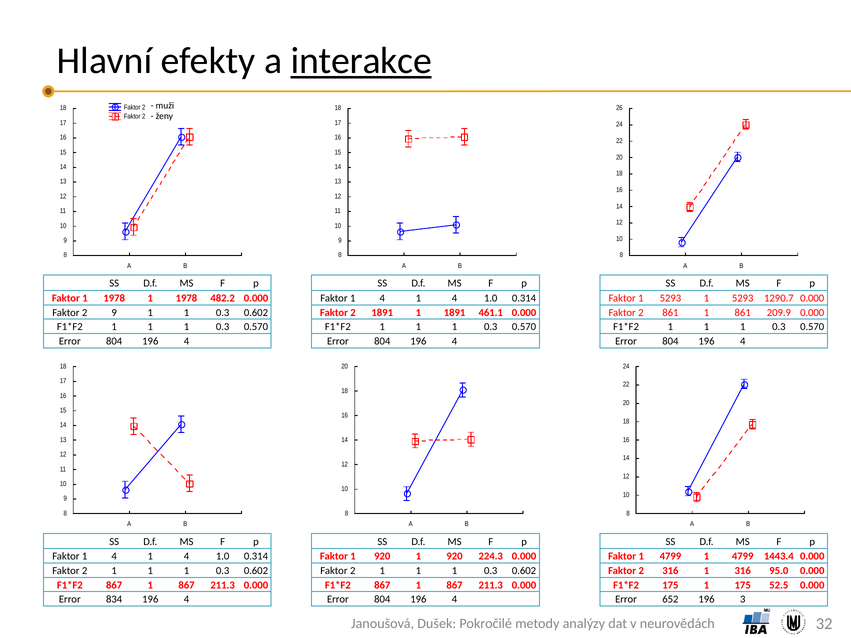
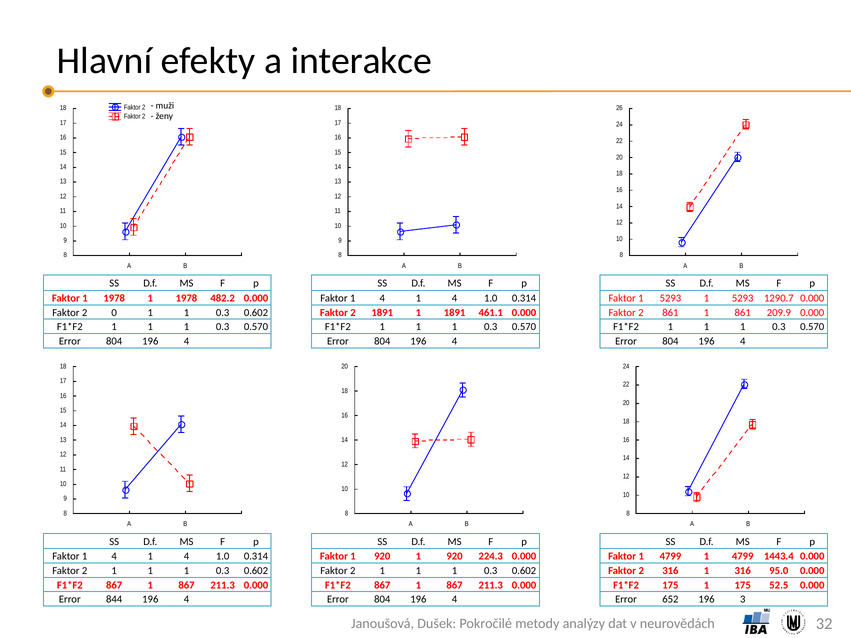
interakce underline: present -> none
2 9: 9 -> 0
834: 834 -> 844
